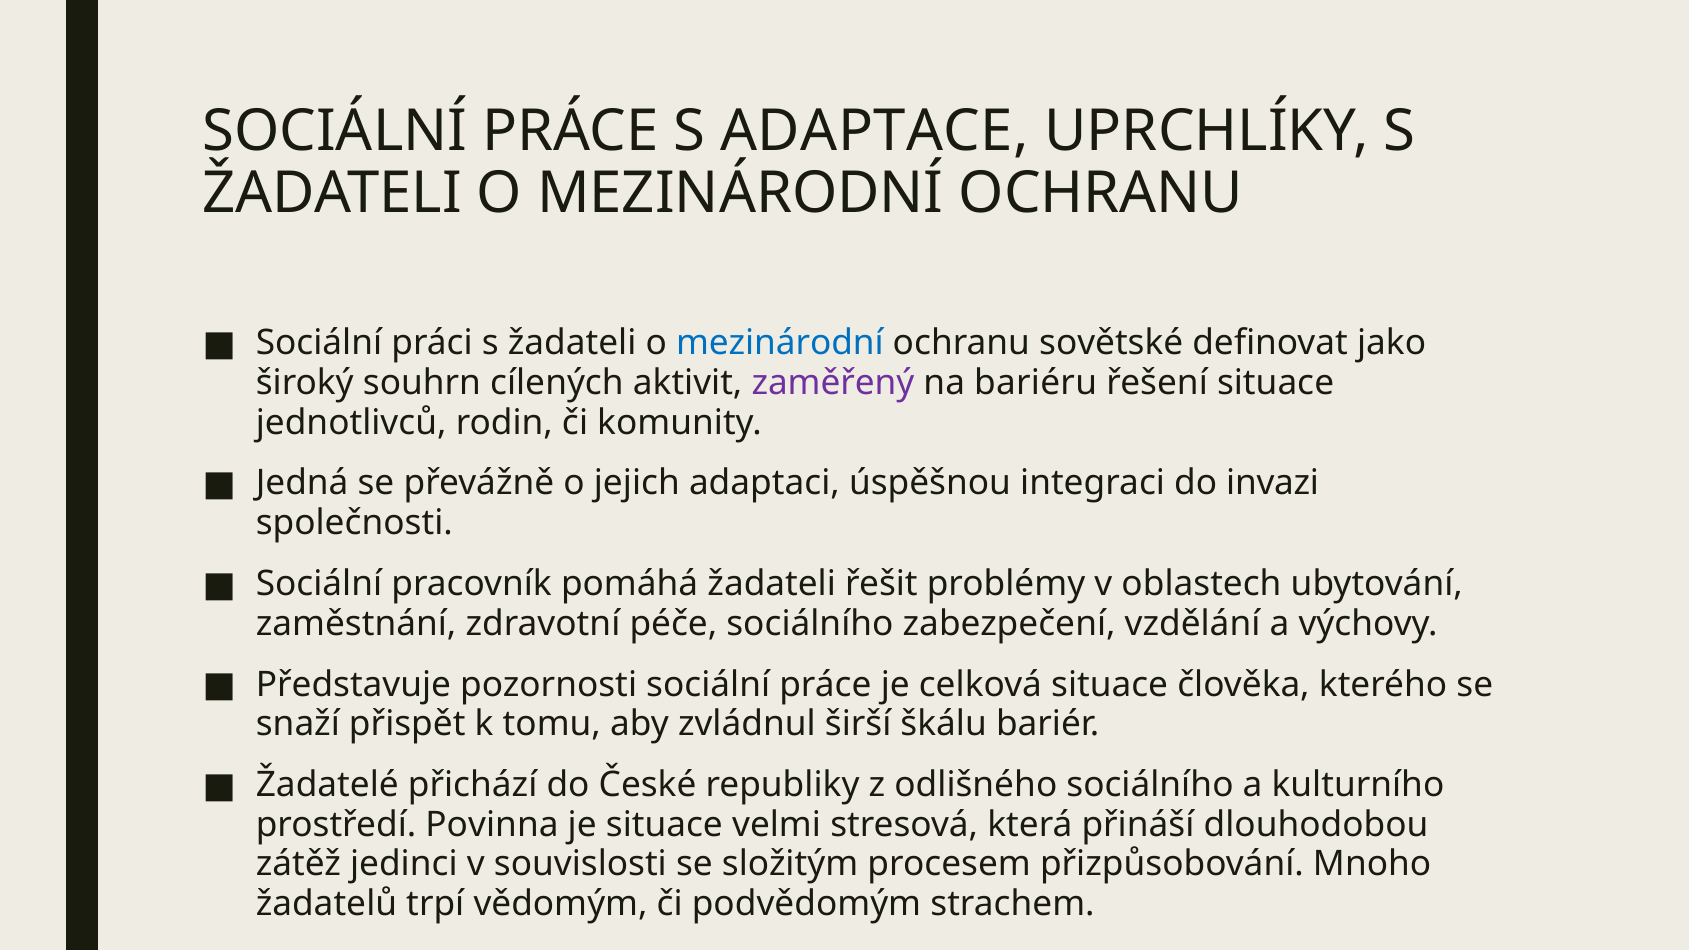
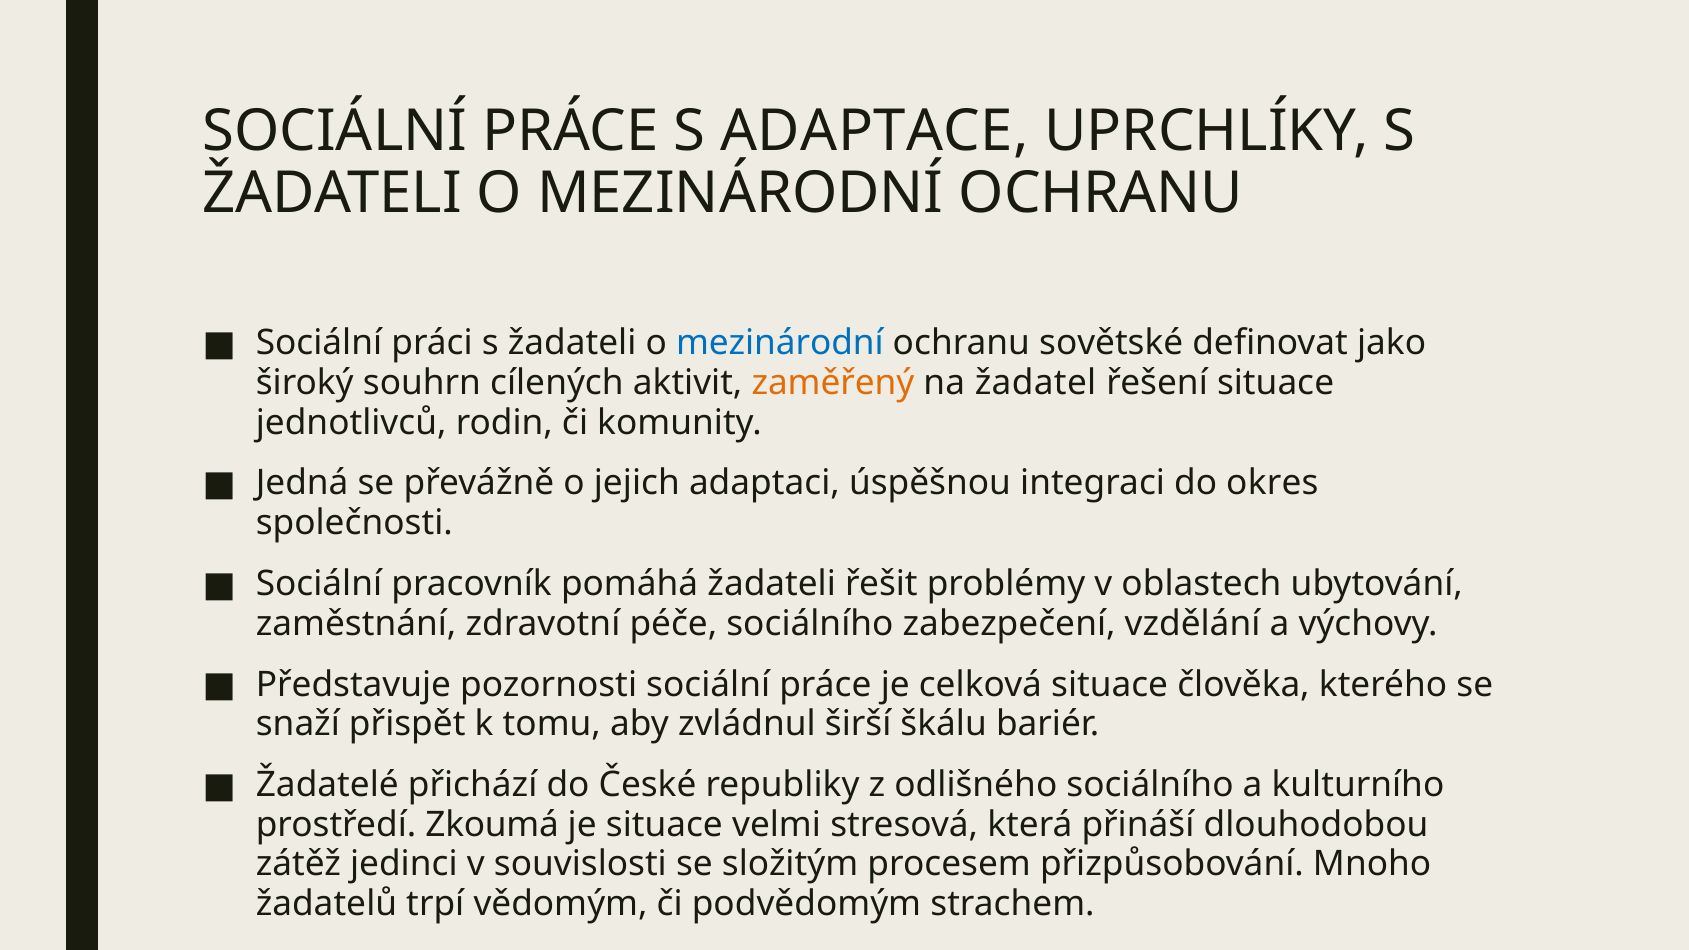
zaměřený colour: purple -> orange
bariéru: bariéru -> žadatel
invazi: invazi -> okres
Povinna: Povinna -> Zkoumá
